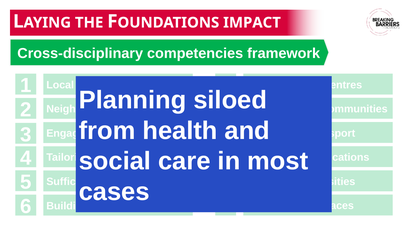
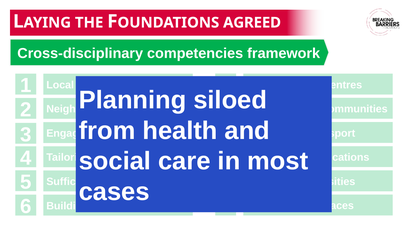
IMPACT: IMPACT -> AGREED
